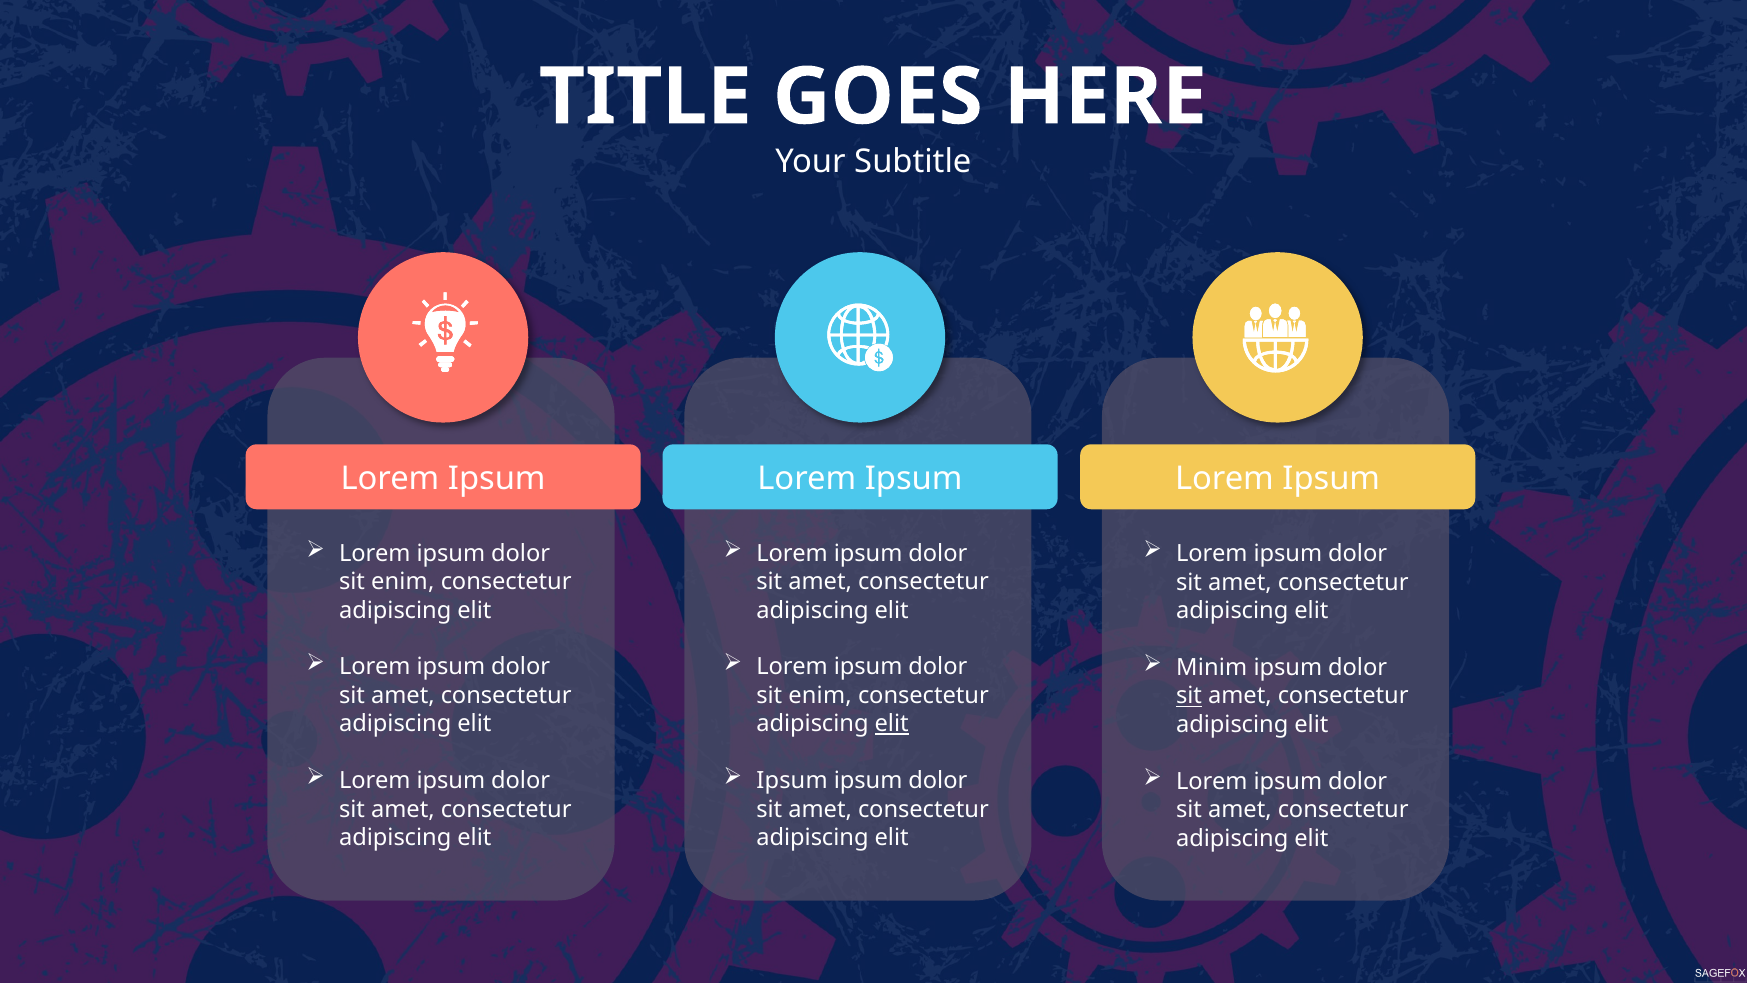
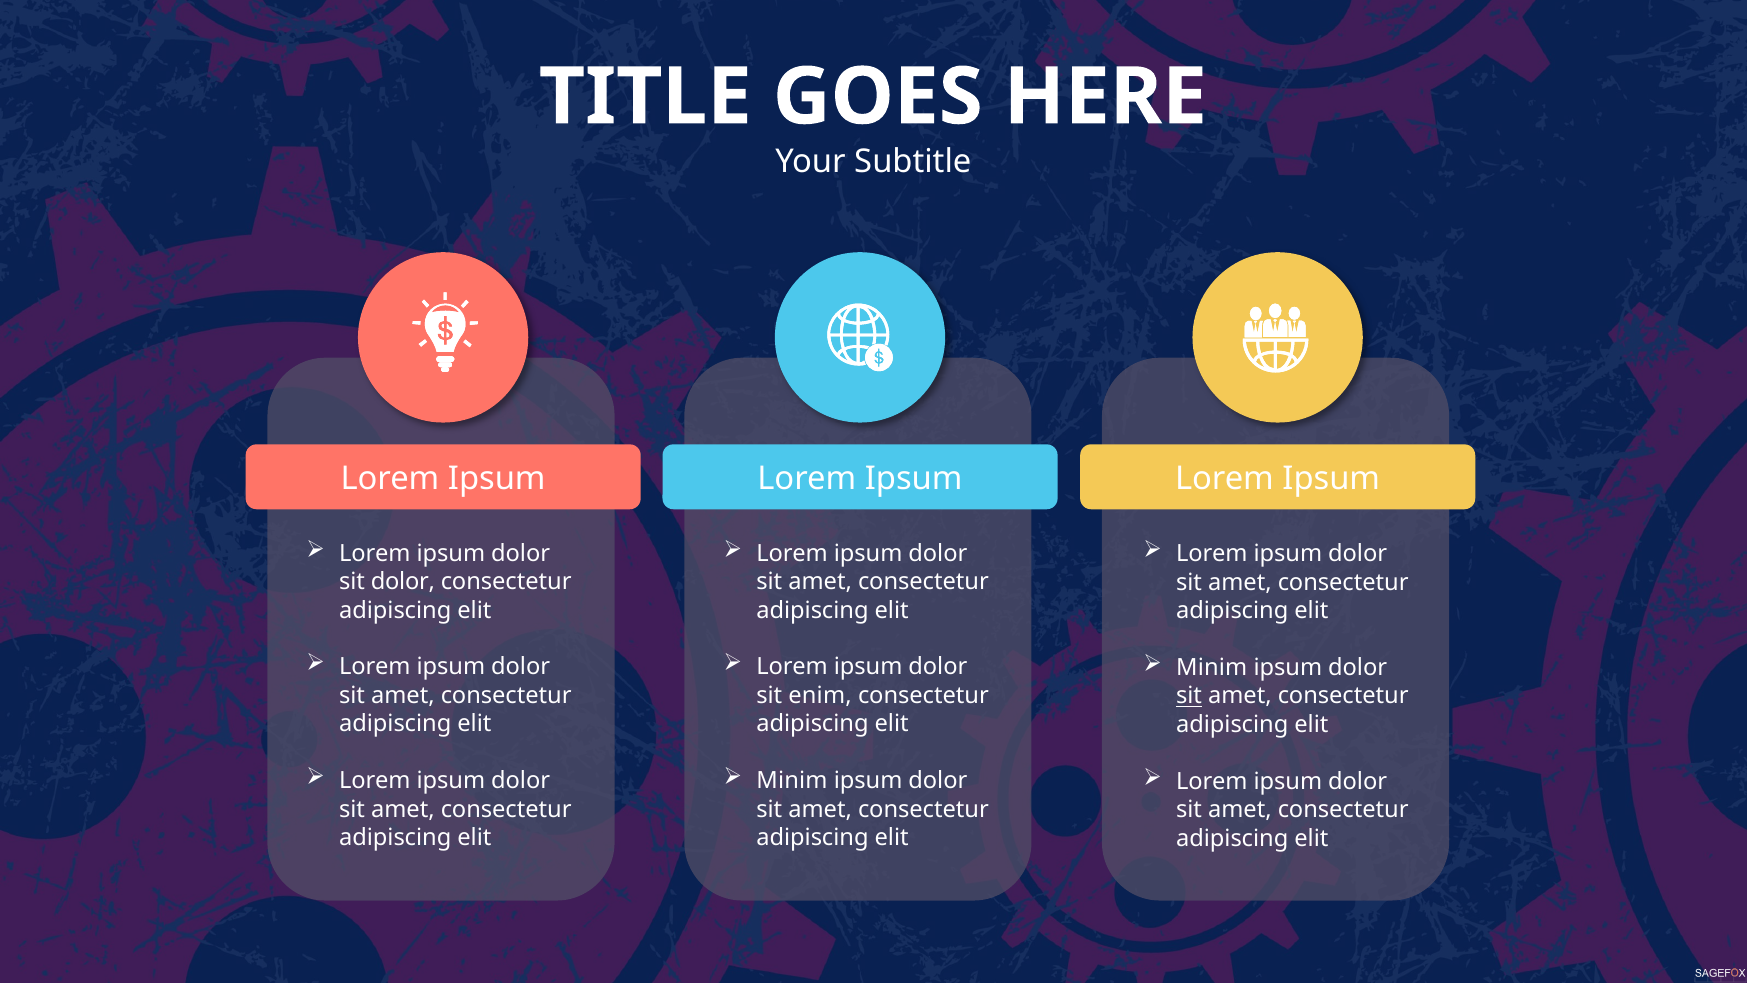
enim at (403, 582): enim -> dolor
elit at (892, 724) underline: present -> none
Ipsum at (792, 781): Ipsum -> Minim
